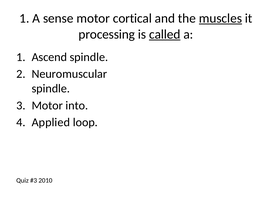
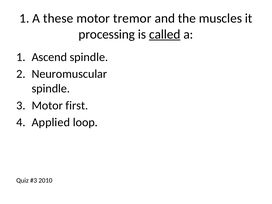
sense: sense -> these
cortical: cortical -> tremor
muscles underline: present -> none
into: into -> first
